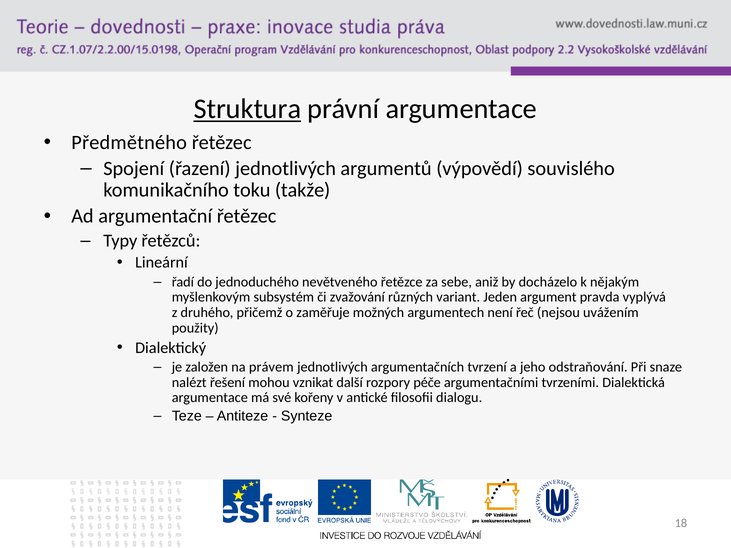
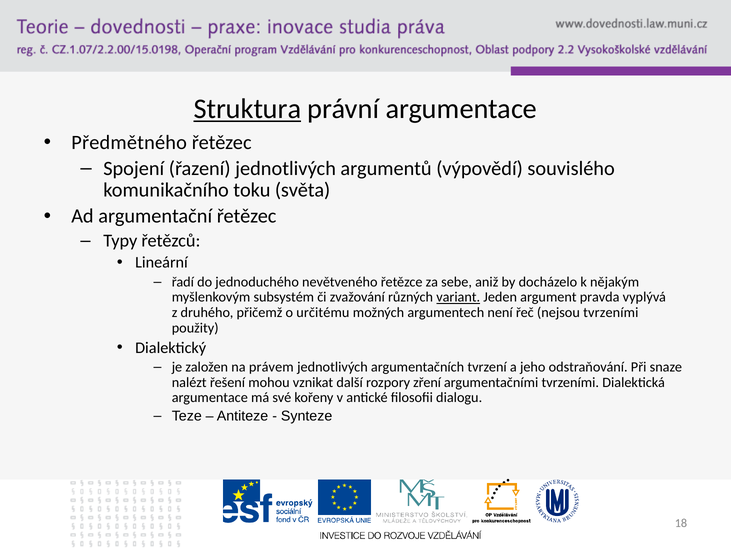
takže: takže -> světa
variant underline: none -> present
zaměřuje: zaměřuje -> určitému
nejsou uvážením: uvážením -> tvrzeními
péče: péče -> zření
